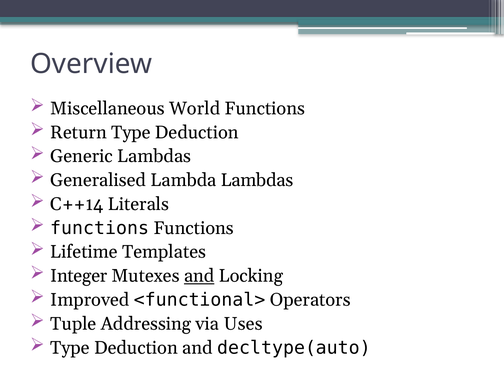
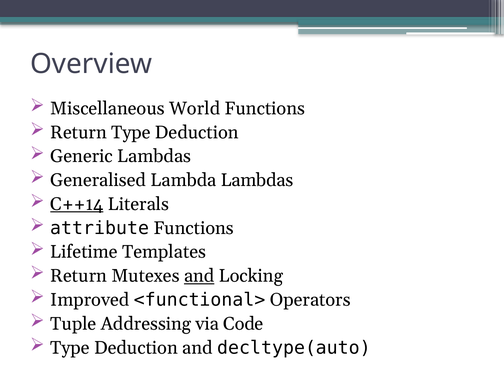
C++14 underline: none -> present
functions at (100, 228): functions -> attribute
Integer at (79, 276): Integer -> Return
Uses: Uses -> Code
